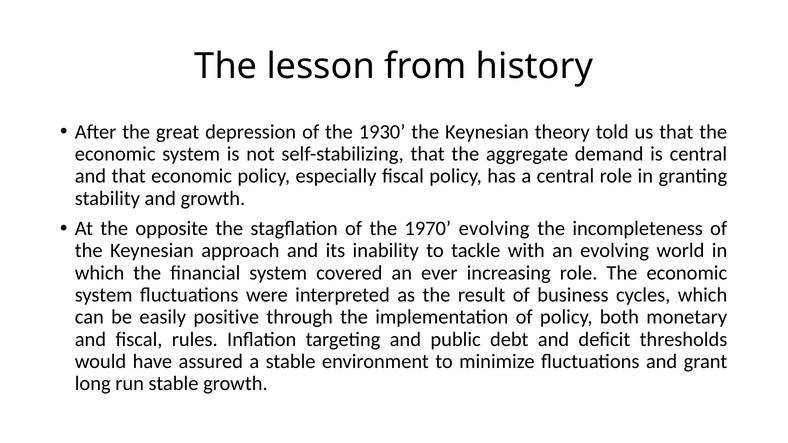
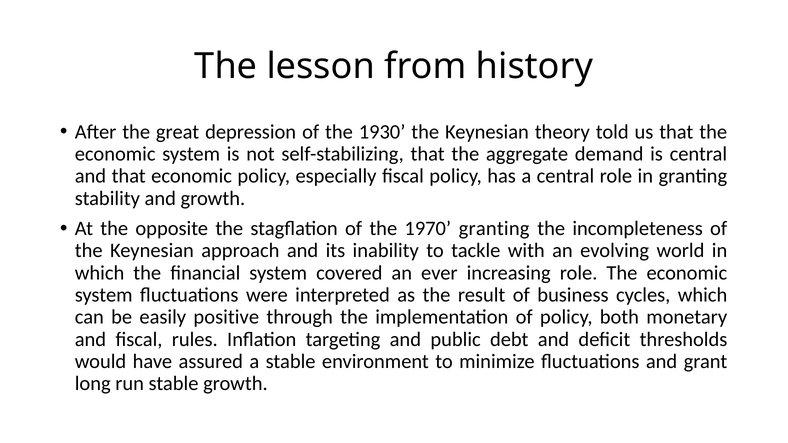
1970 evolving: evolving -> granting
